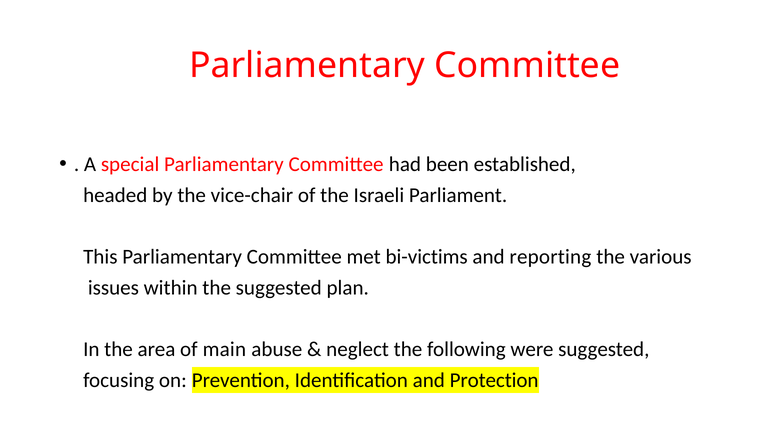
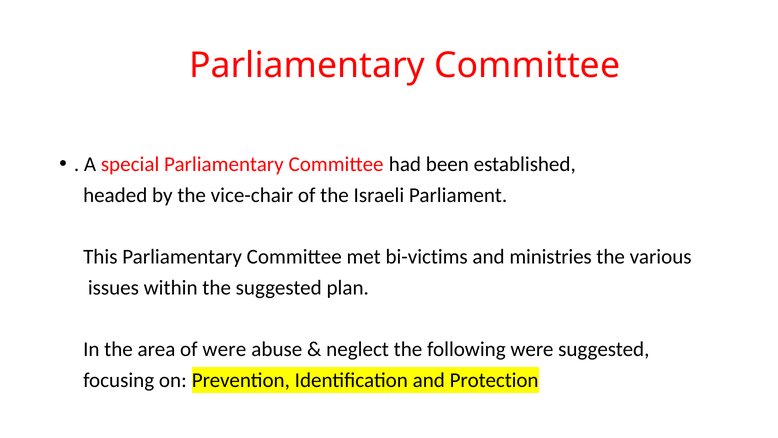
reporting: reporting -> ministries
of main: main -> were
